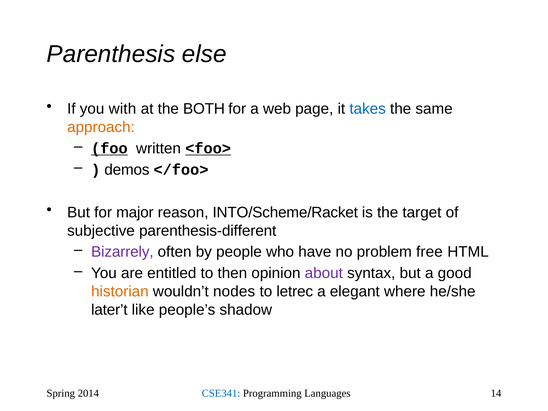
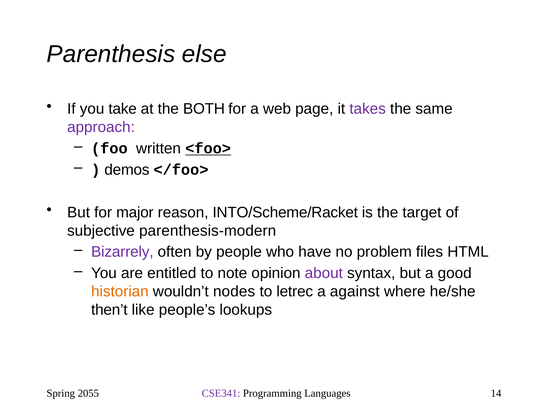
with: with -> take
takes colour: blue -> purple
approach colour: orange -> purple
foo underline: present -> none
parenthesis-different: parenthesis-different -> parenthesis-modern
free: free -> files
then: then -> note
elegant: elegant -> against
later’t: later’t -> then’t
shadow: shadow -> lookups
2014: 2014 -> 2055
CSE341 colour: blue -> purple
